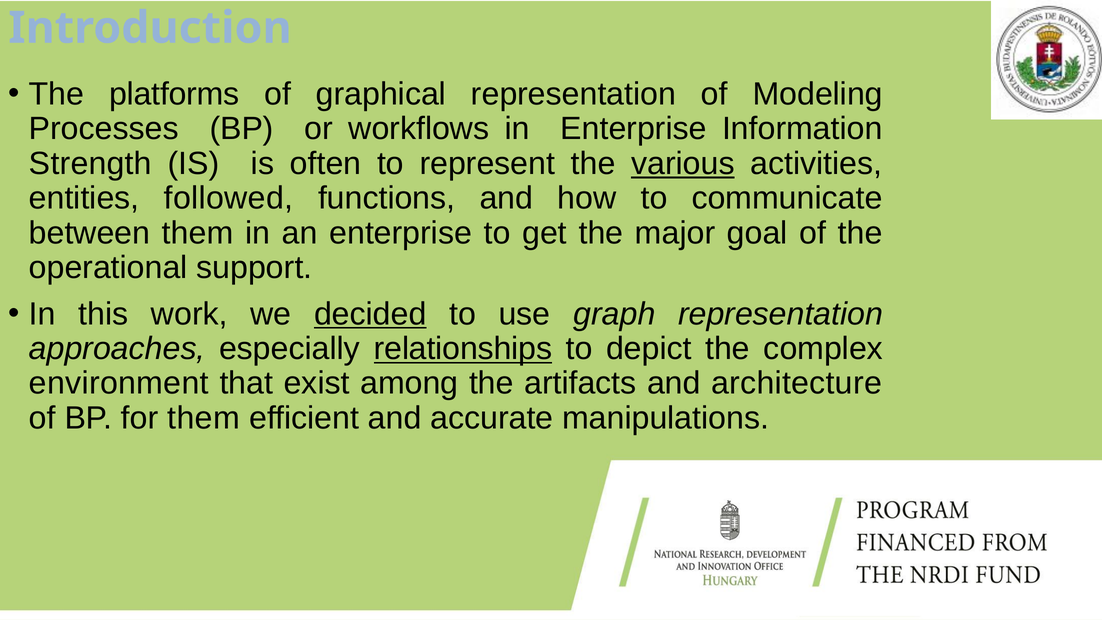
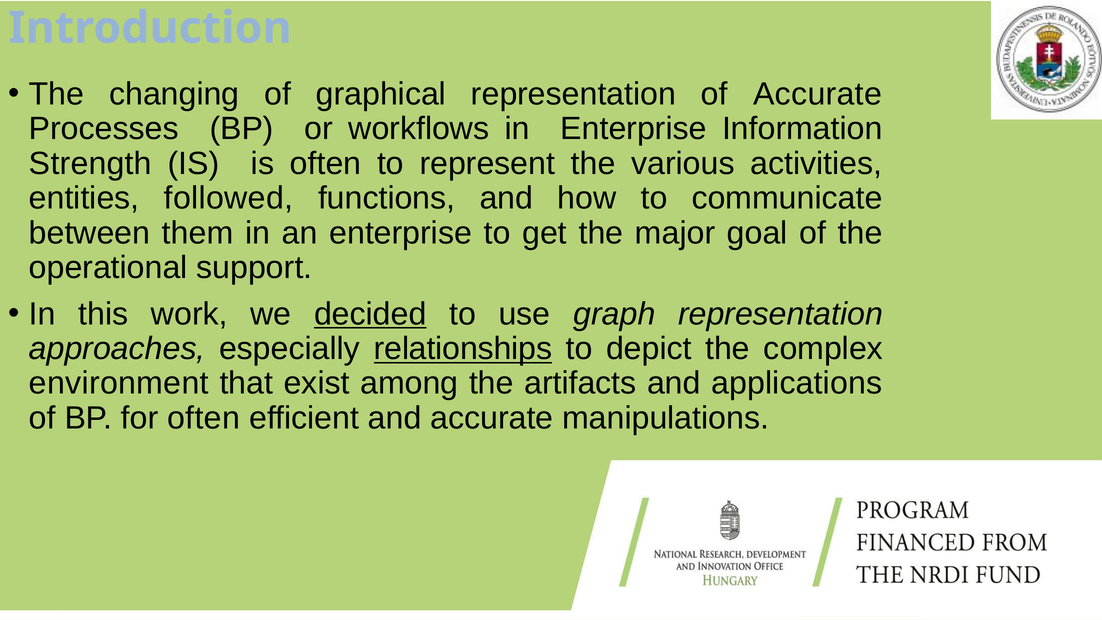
platforms: platforms -> changing
of Modeling: Modeling -> Accurate
various underline: present -> none
architecture: architecture -> applications
for them: them -> often
